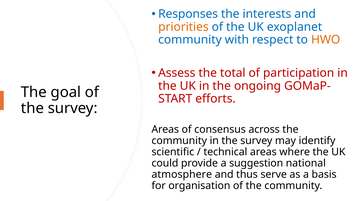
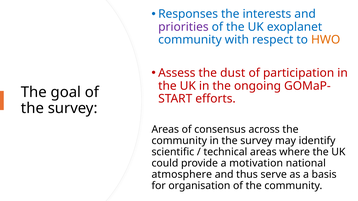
priorities colour: orange -> purple
total: total -> dust
suggestion: suggestion -> motivation
